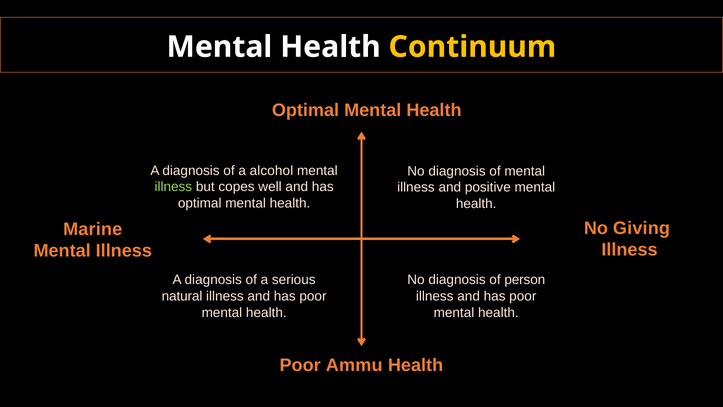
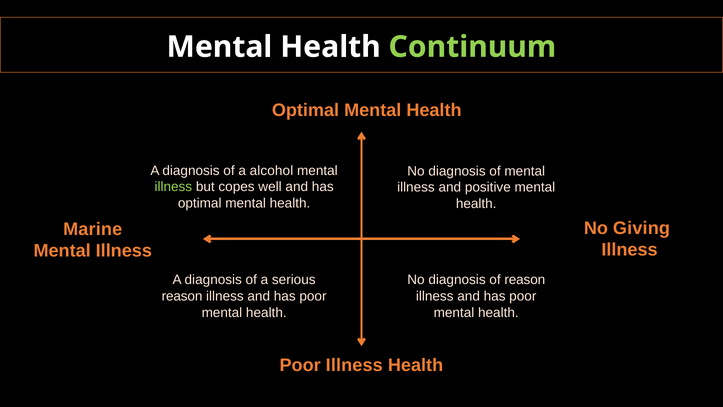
Continuum colour: yellow -> light green
of person: person -> reason
natural at (182, 296): natural -> reason
Poor Ammu: Ammu -> Illness
